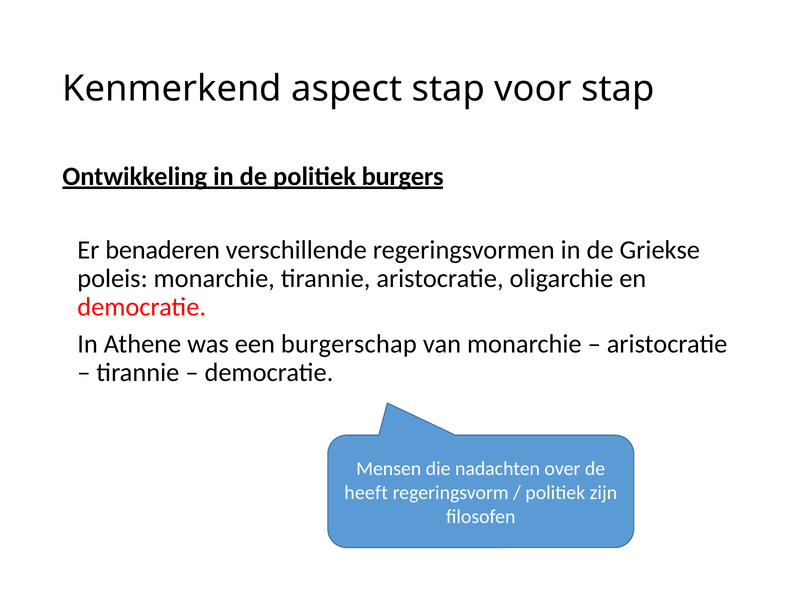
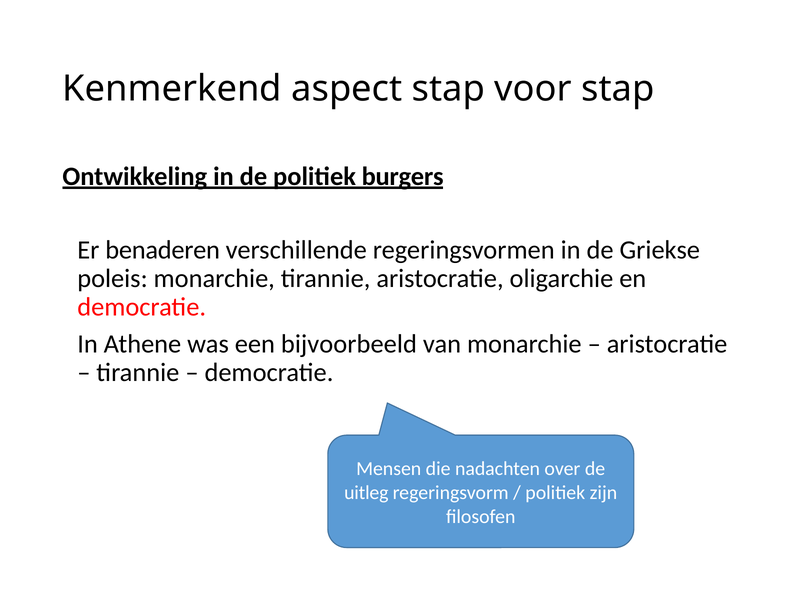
burgerschap: burgerschap -> bijvoorbeeld
heeft: heeft -> uitleg
